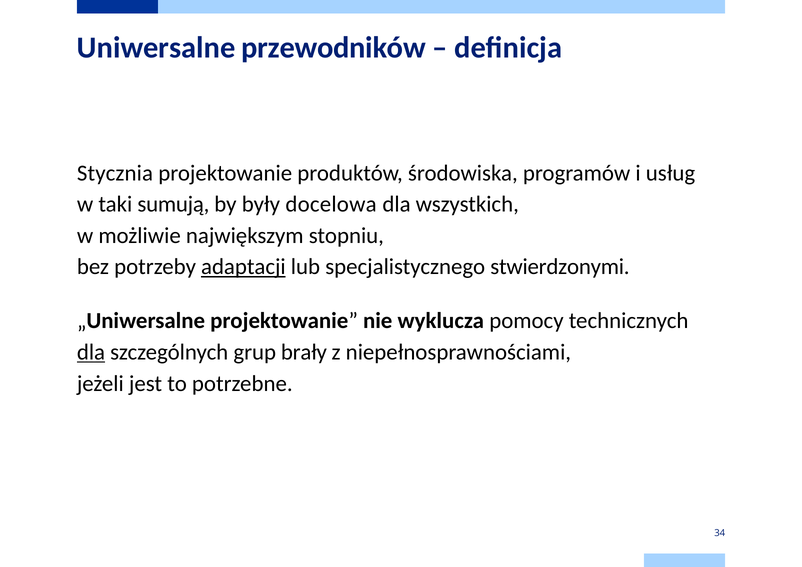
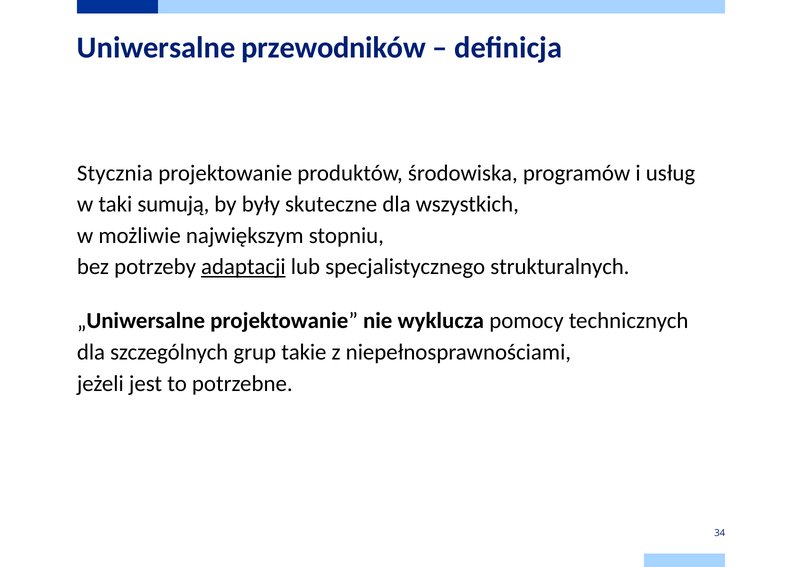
docelowa: docelowa -> skuteczne
stwierdzonymi: stwierdzonymi -> strukturalnych
dla at (91, 352) underline: present -> none
brały: brały -> takie
